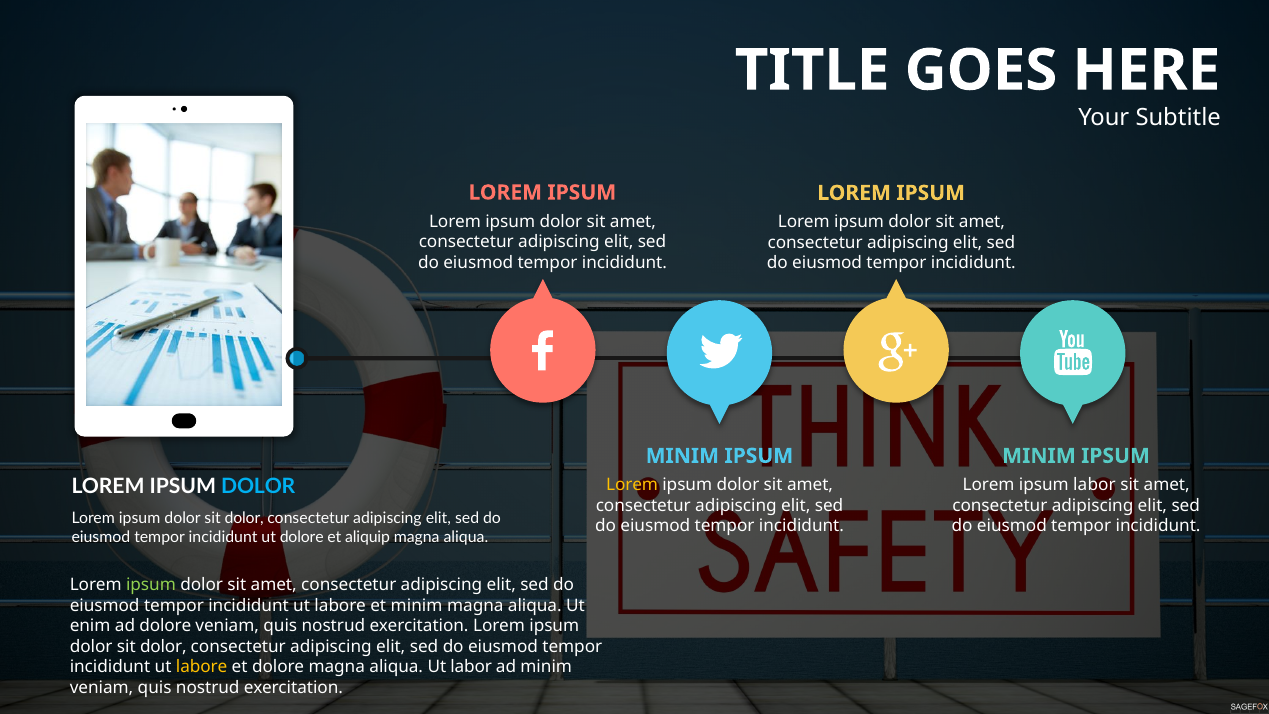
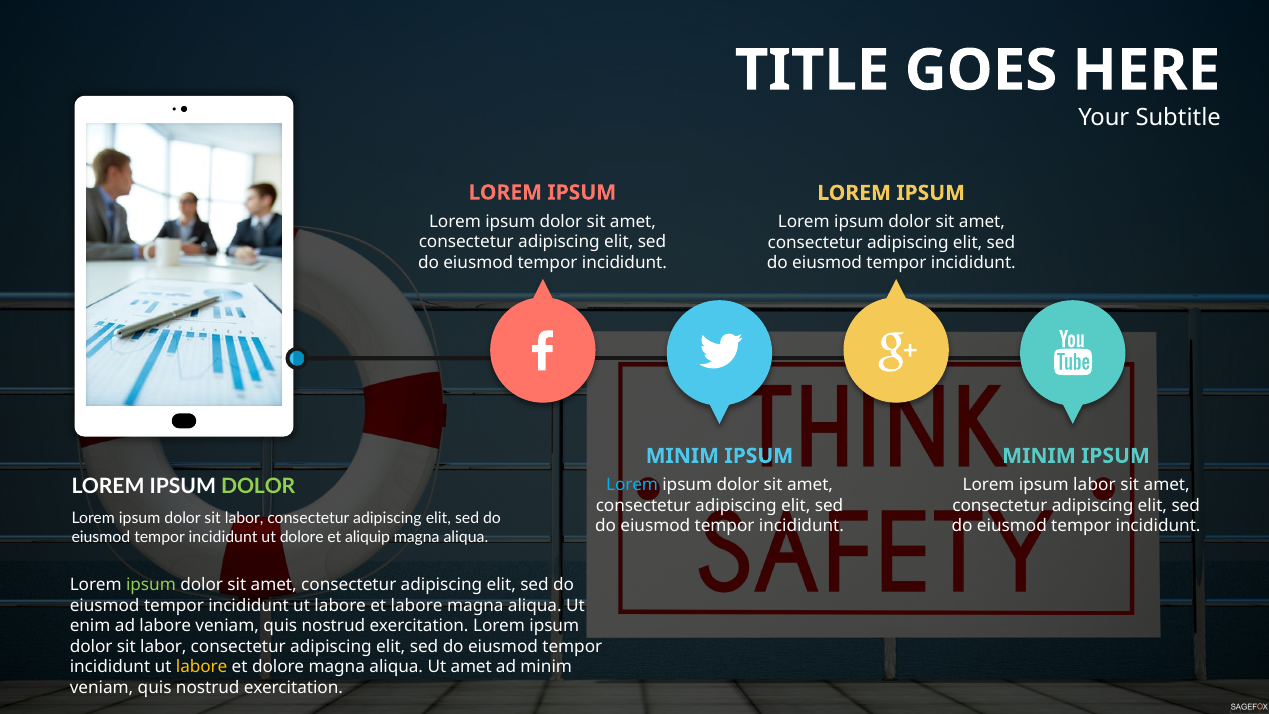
DOLOR at (258, 487) colour: light blue -> light green
Lorem at (632, 485) colour: yellow -> light blue
dolor at (244, 518): dolor -> labor
et minim: minim -> labore
ad dolore: dolore -> labore
dolor at (163, 646): dolor -> labor
Ut labor: labor -> amet
